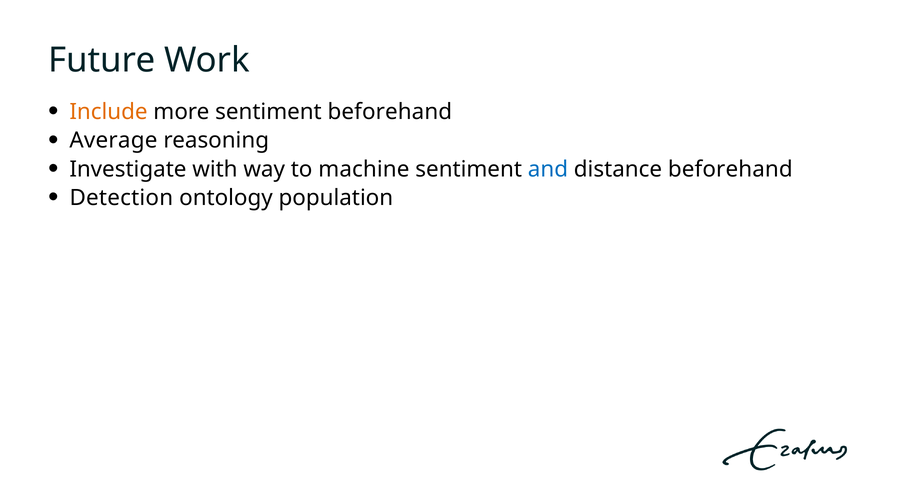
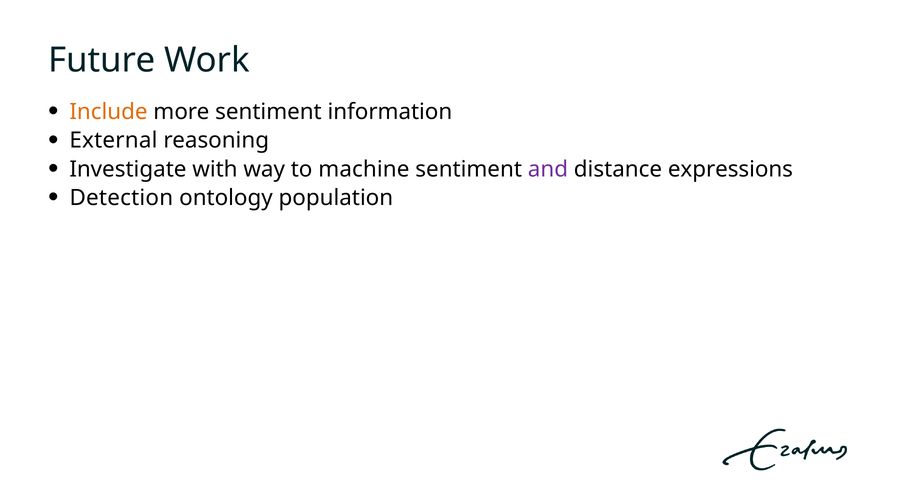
sentiment beforehand: beforehand -> information
Average: Average -> External
and colour: blue -> purple
distance beforehand: beforehand -> expressions
